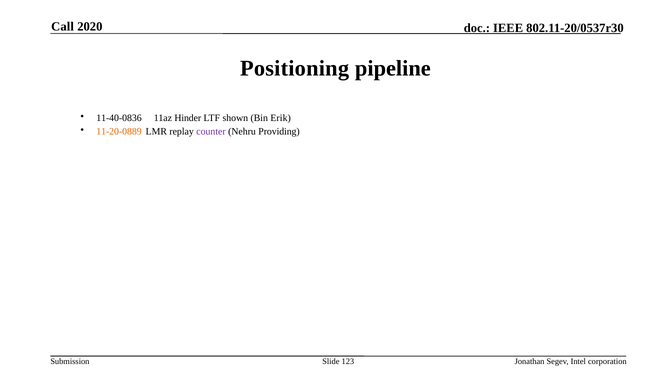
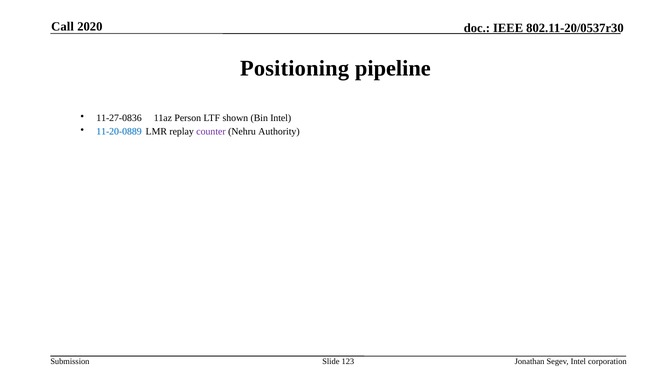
11-40-0836: 11-40-0836 -> 11-27-0836
Hinder: Hinder -> Person
Bin Erik: Erik -> Intel
11-20-0889 colour: orange -> blue
Providing: Providing -> Authority
